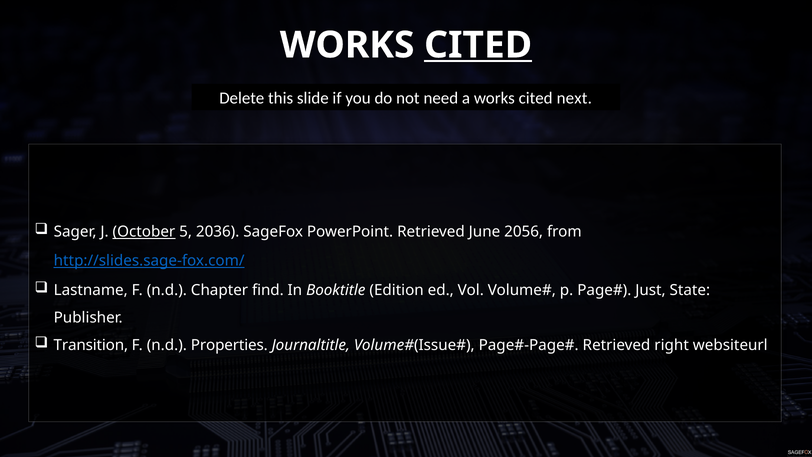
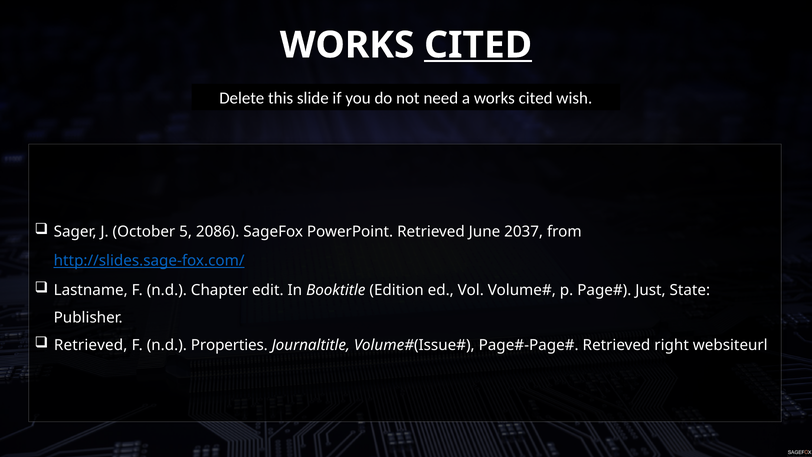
next: next -> wish
October underline: present -> none
2036: 2036 -> 2086
2056: 2056 -> 2037
find: find -> edit
Transition at (91, 345): Transition -> Retrieved
